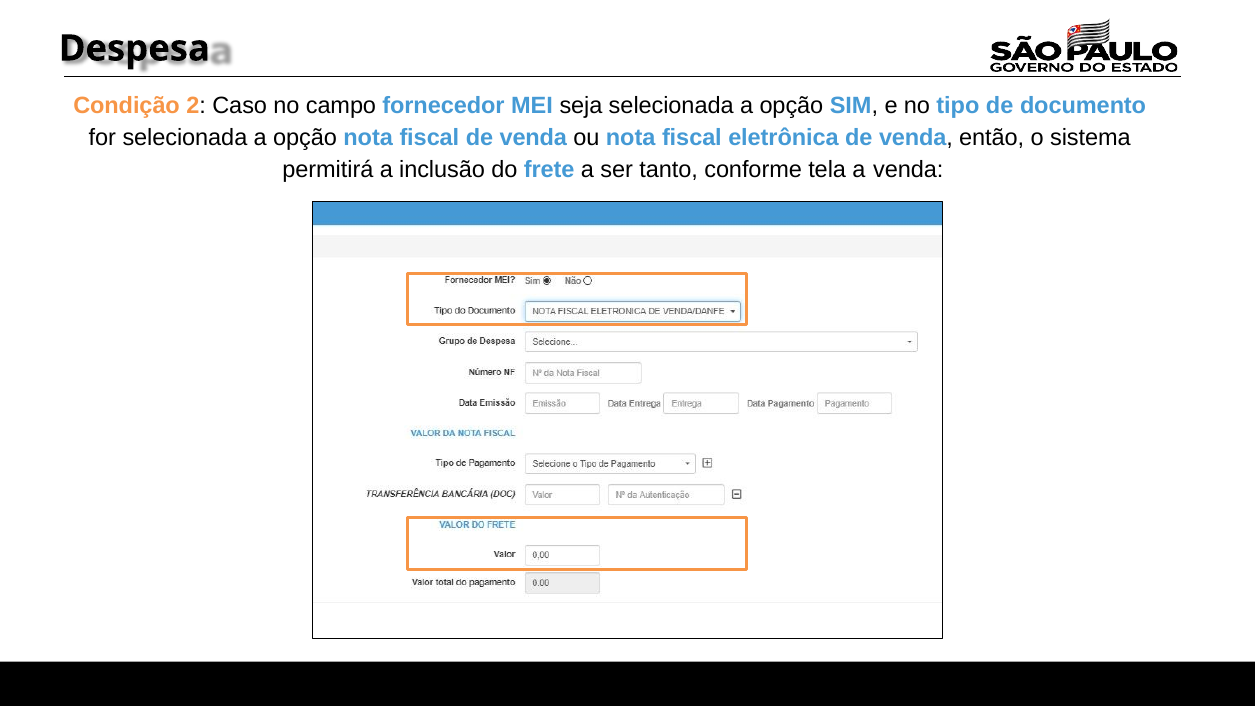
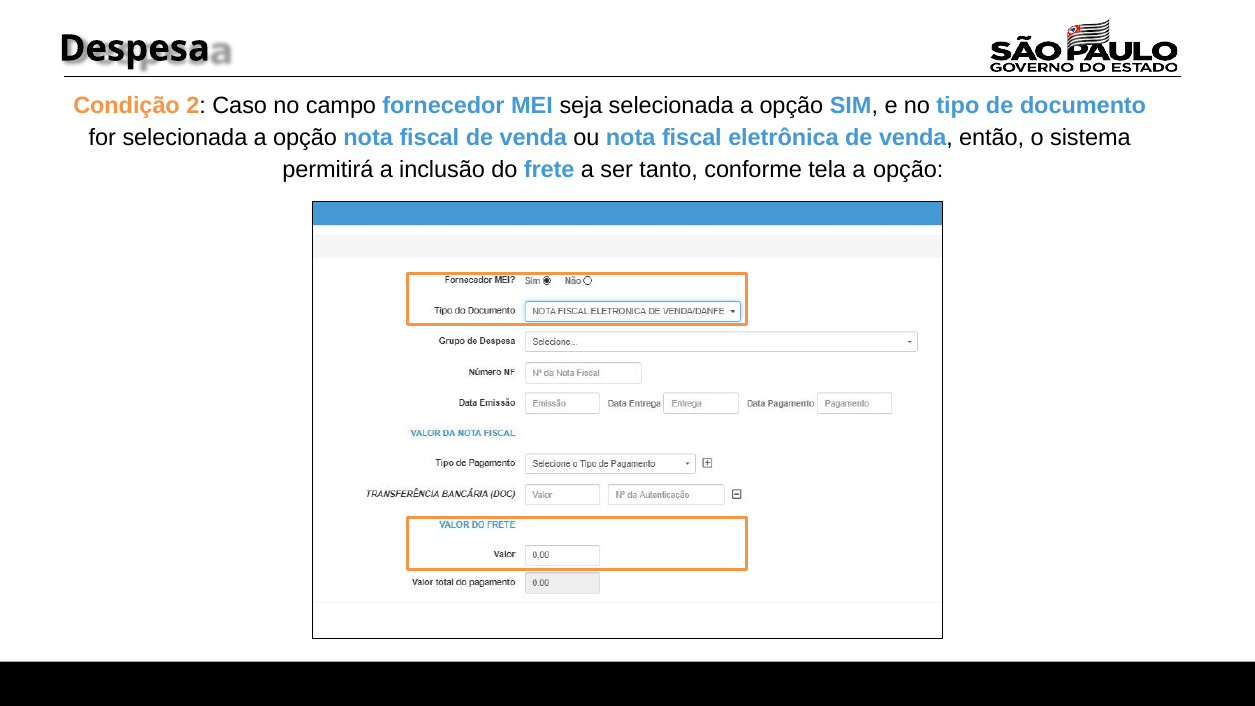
tela a venda: venda -> opção
